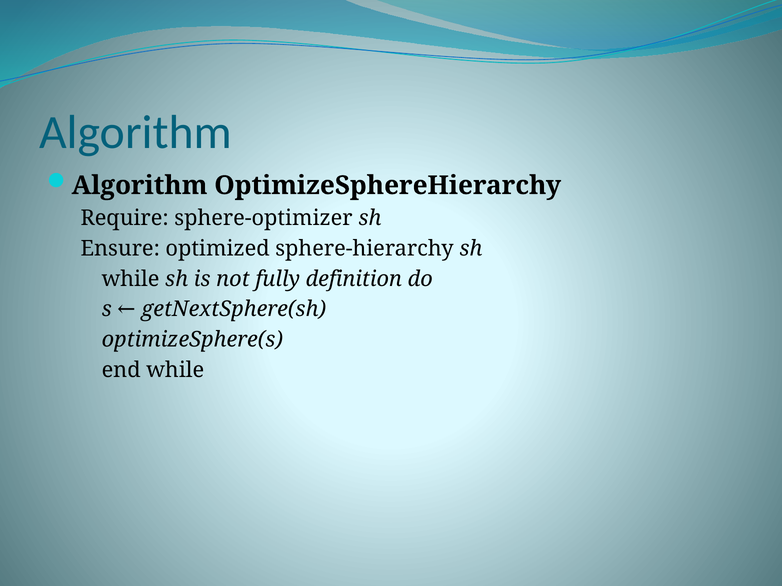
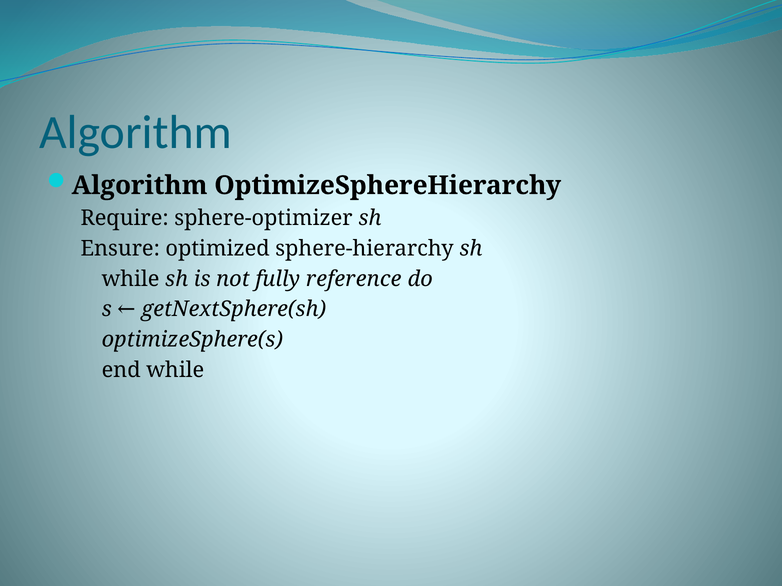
definition: definition -> reference
